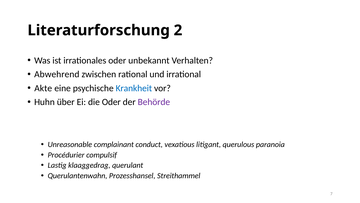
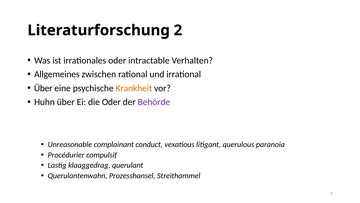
unbekannt: unbekannt -> intractable
Abwehrend: Abwehrend -> Allgemeines
Akte at (43, 88): Akte -> Über
Krankheit colour: blue -> orange
